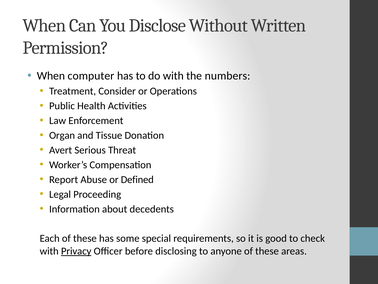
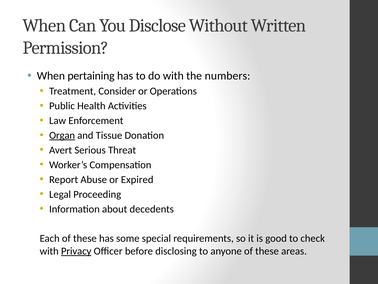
computer: computer -> pertaining
Organ underline: none -> present
Defined: Defined -> Expired
